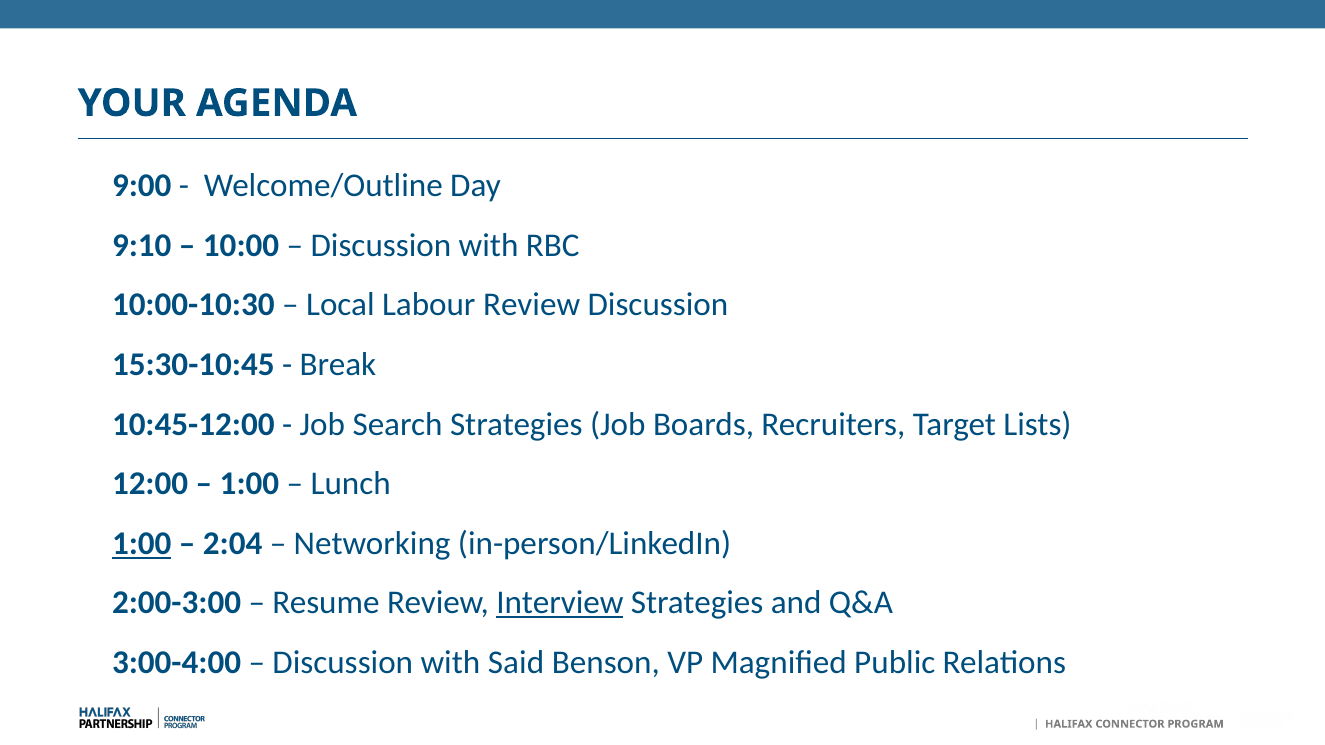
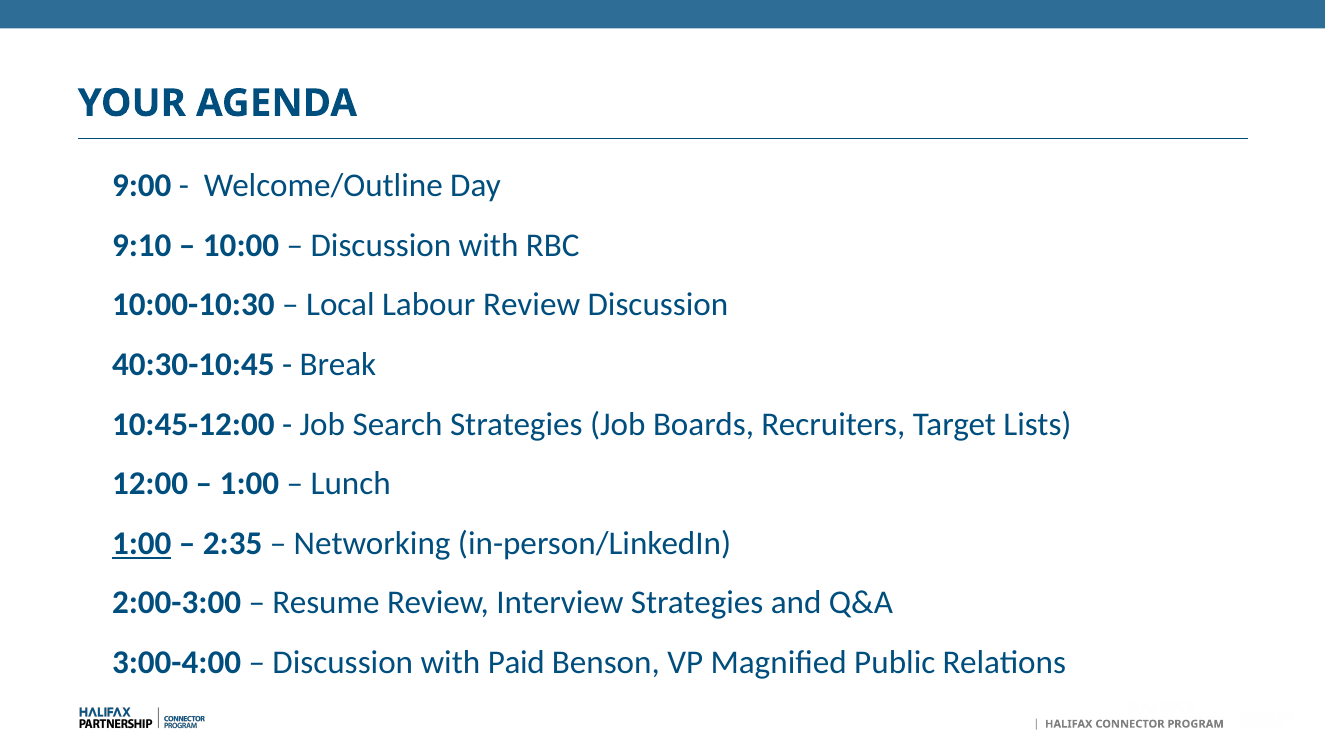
15:30-10:45: 15:30-10:45 -> 40:30-10:45
2:04: 2:04 -> 2:35
Interview underline: present -> none
Said: Said -> Paid
